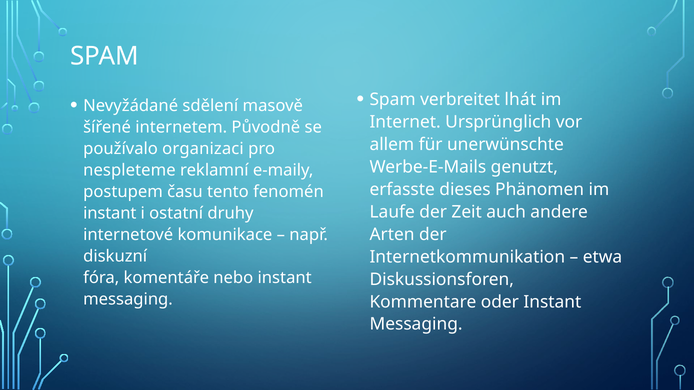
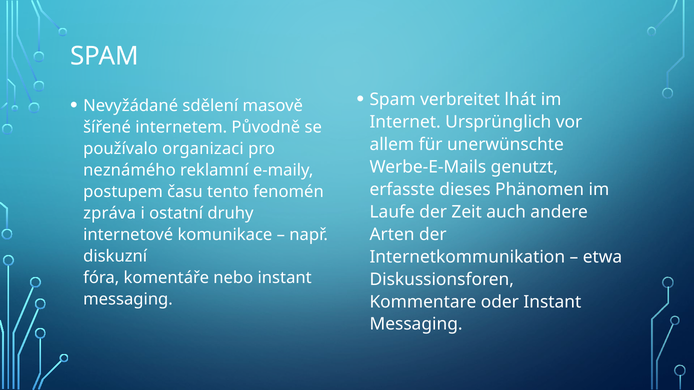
nespleteme: nespleteme -> neznámého
instant at (110, 213): instant -> zpráva
